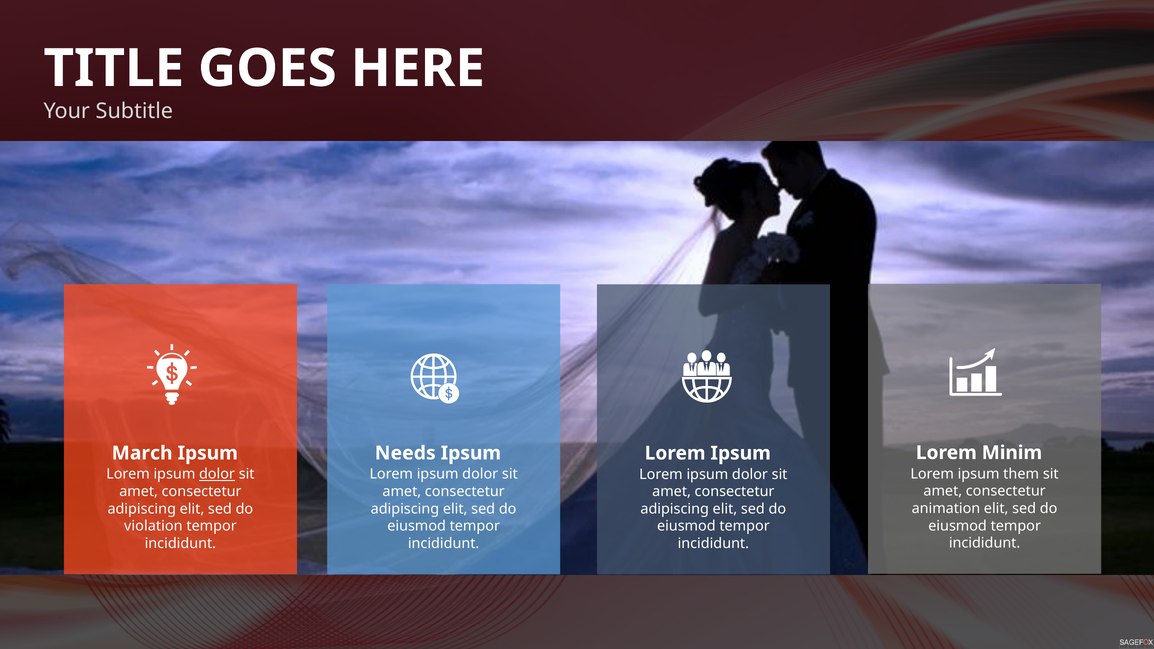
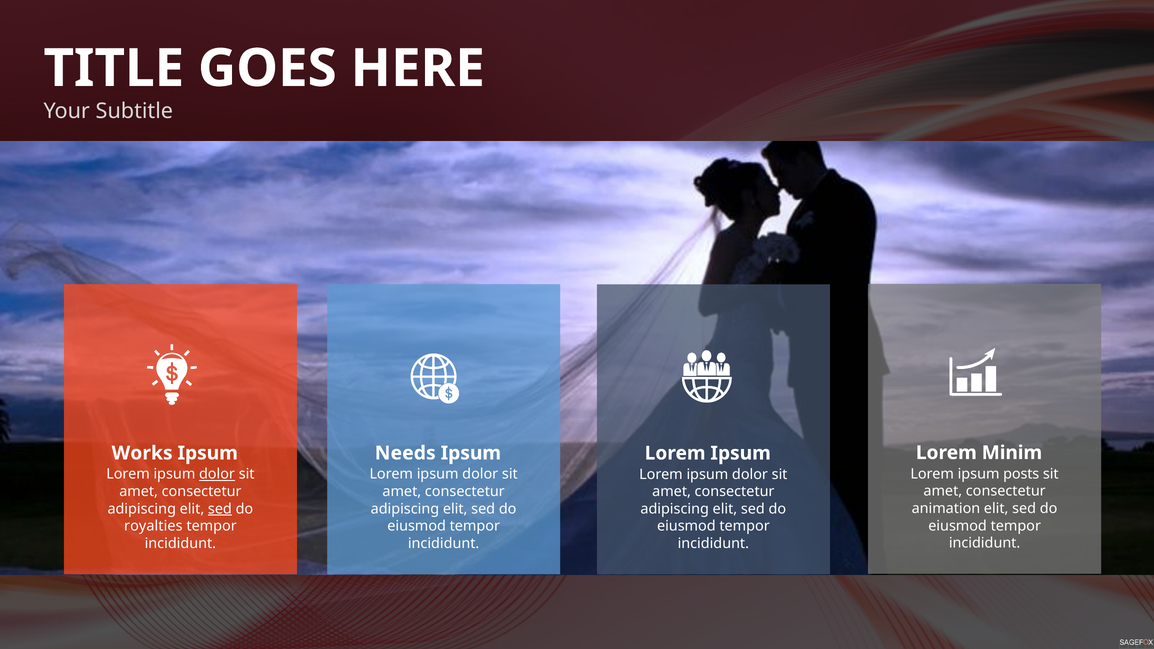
March: March -> Works
them: them -> posts
sed at (220, 509) underline: none -> present
violation: violation -> royalties
